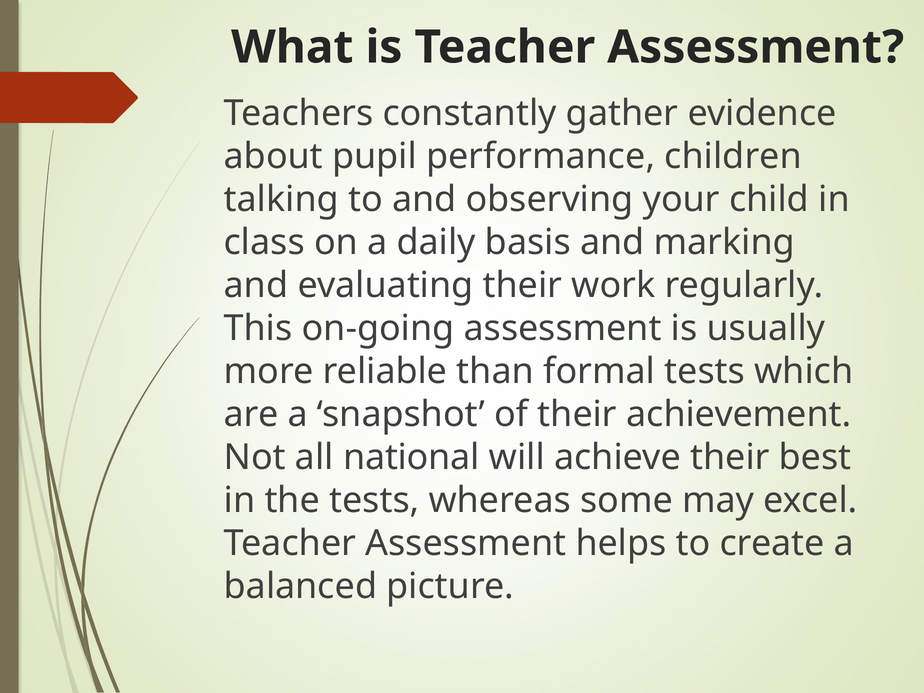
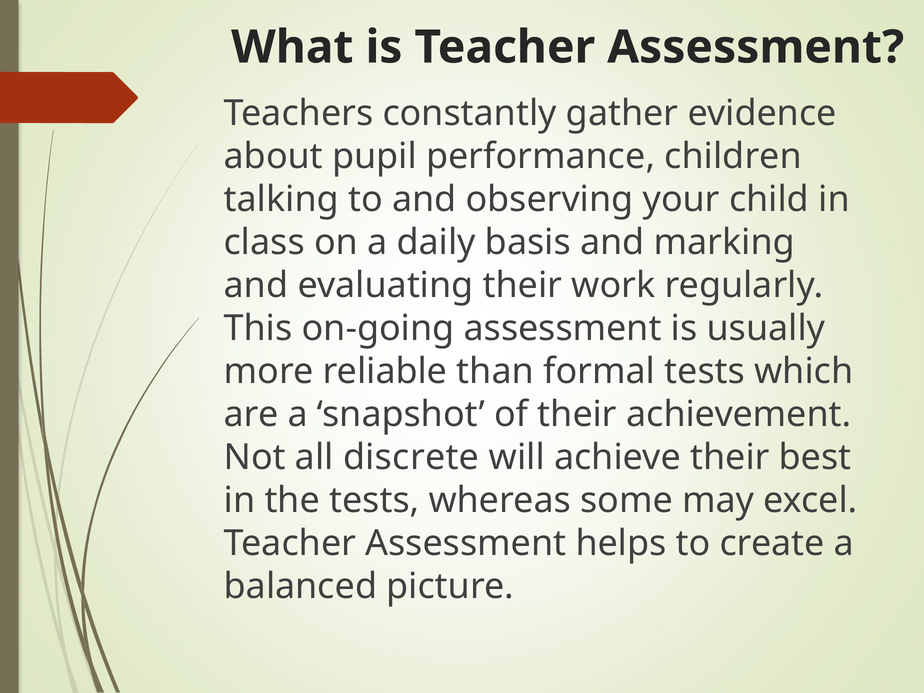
national: national -> discrete
